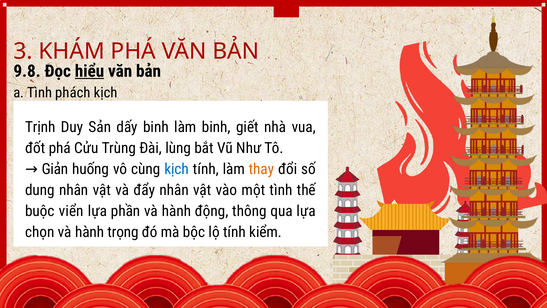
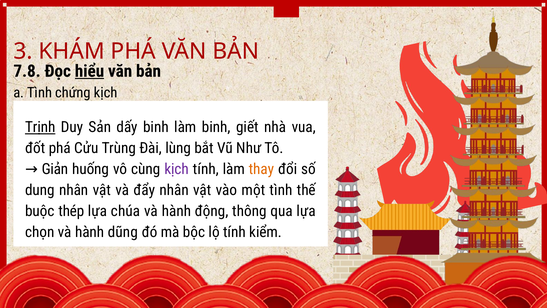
9.8: 9.8 -> 7.8
phách: phách -> chứng
Trịnh underline: none -> present
kịch at (177, 169) colour: blue -> purple
viển: viển -> thép
phần: phần -> chúa
trọng: trọng -> dũng
